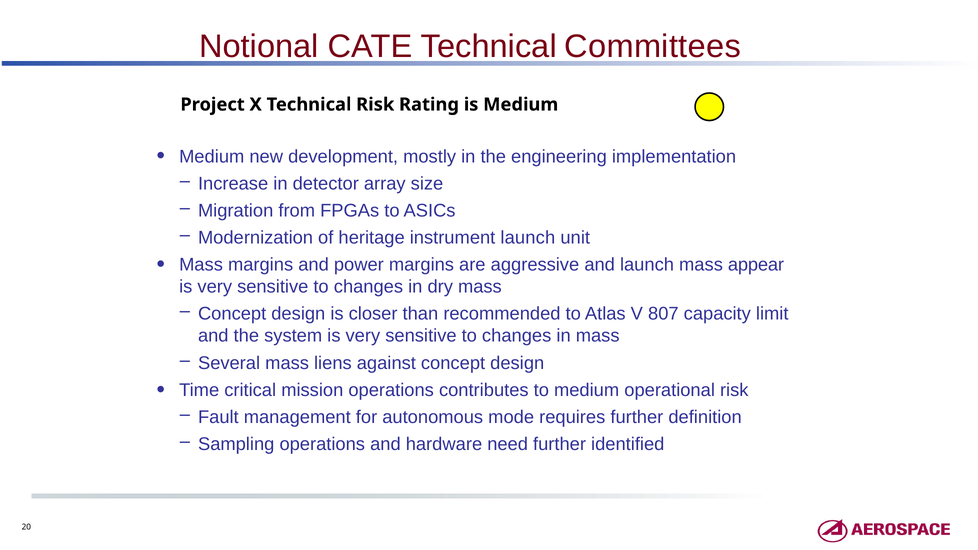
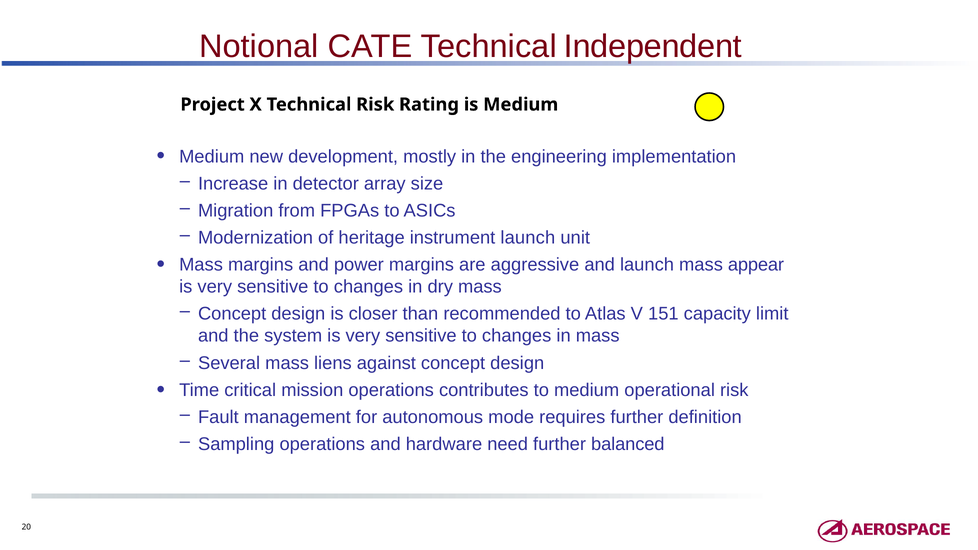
Committees: Committees -> Independent
807: 807 -> 151
identified: identified -> balanced
